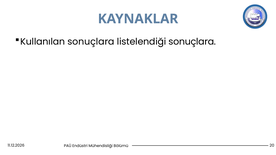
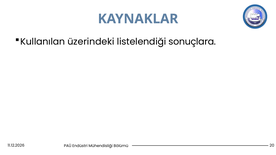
Kullanılan sonuçlara: sonuçlara -> üzerindeki
